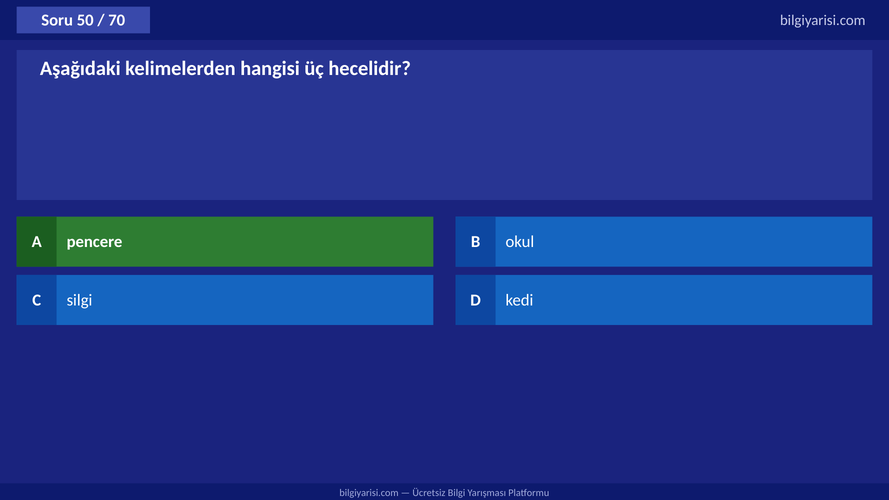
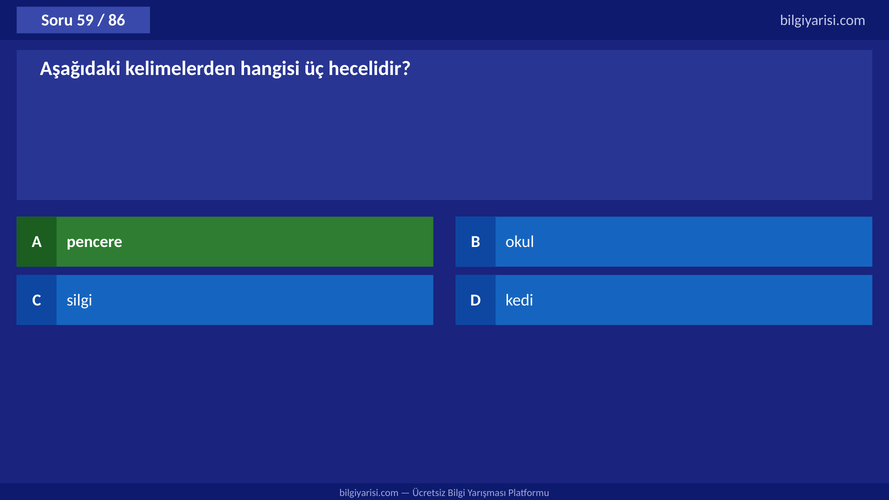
50: 50 -> 59
70: 70 -> 86
